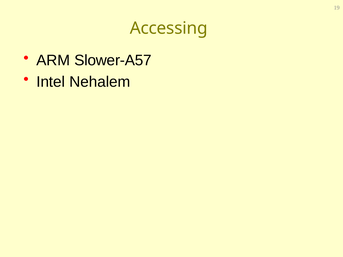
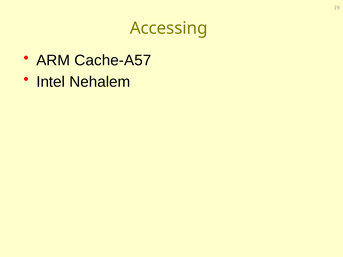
Slower-A57: Slower-A57 -> Cache-A57
